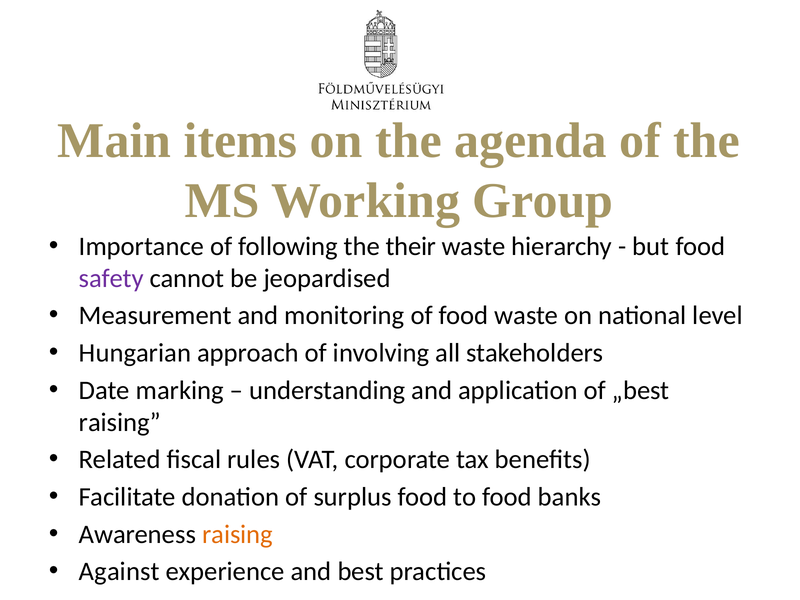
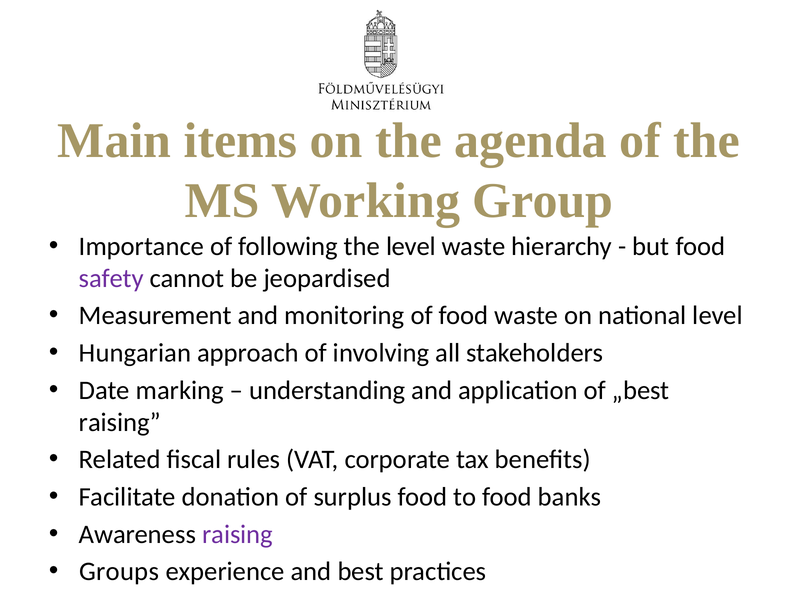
the their: their -> level
raising at (238, 534) colour: orange -> purple
Against: Against -> Groups
